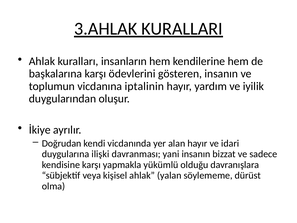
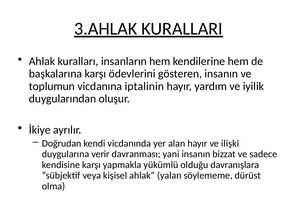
idari: idari -> ilişki
ilişki: ilişki -> verir
